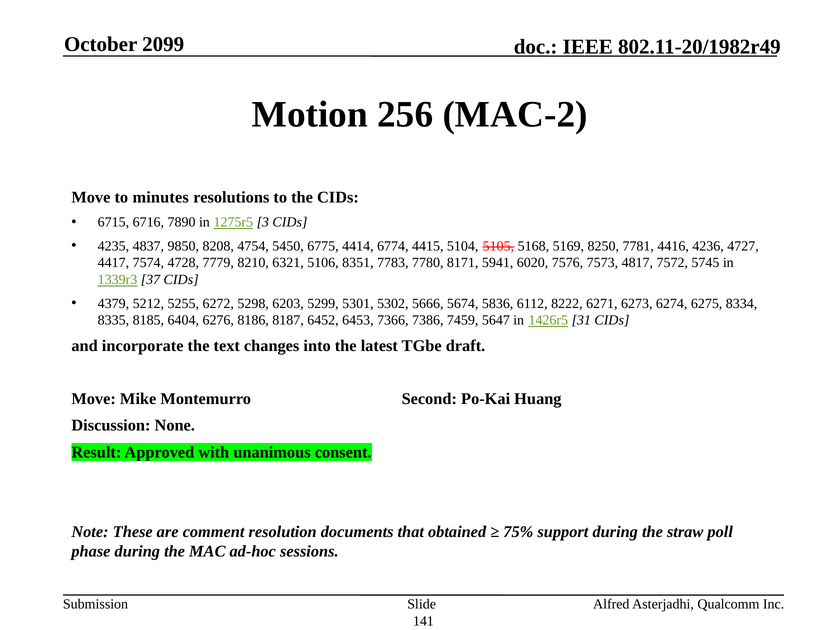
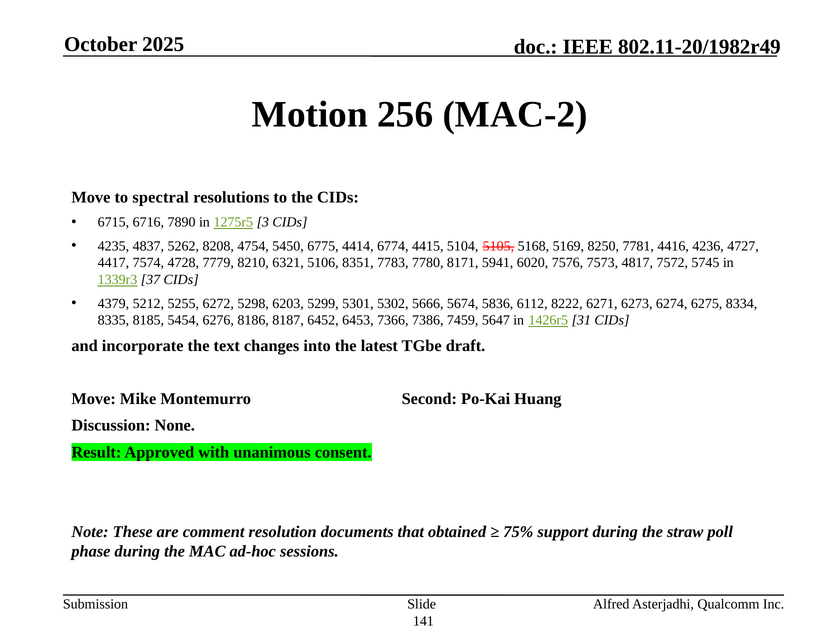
2099: 2099 -> 2025
minutes: minutes -> spectral
9850: 9850 -> 5262
6404: 6404 -> 5454
